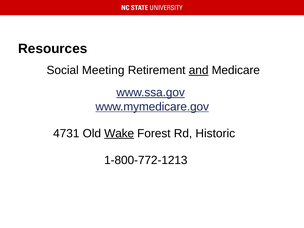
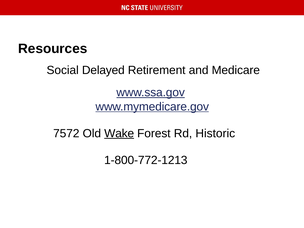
Meeting: Meeting -> Delayed
and underline: present -> none
4731: 4731 -> 7572
